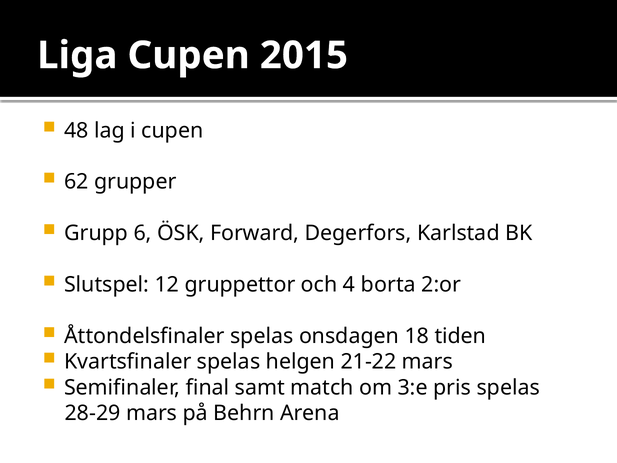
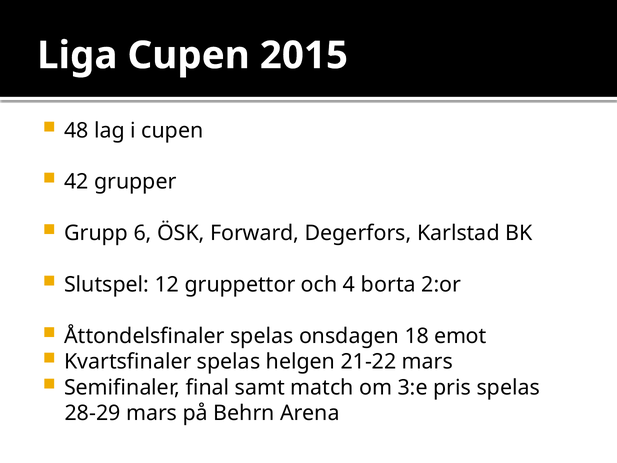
62: 62 -> 42
tiden: tiden -> emot
